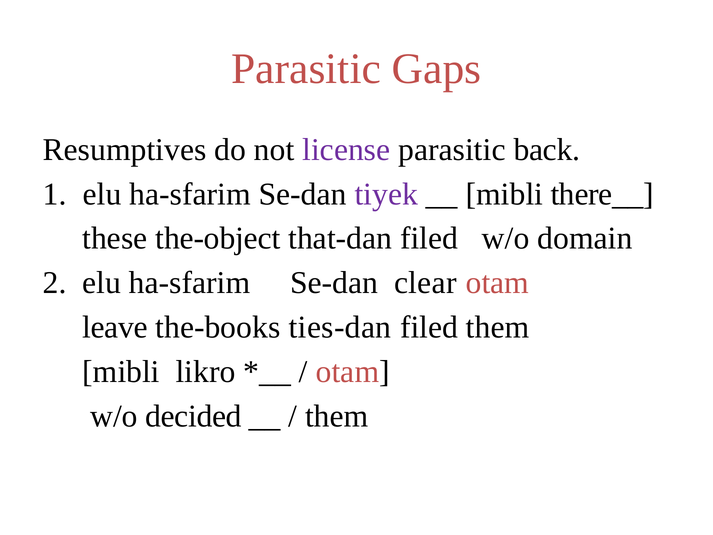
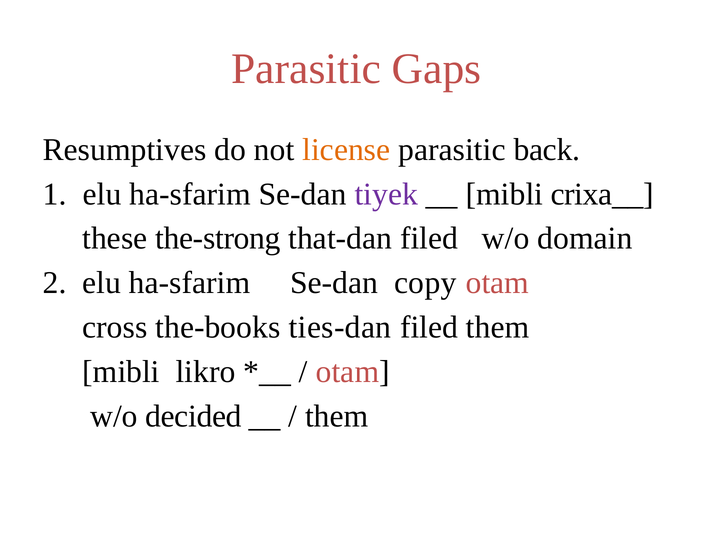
license colour: purple -> orange
there__: there__ -> crixa__
the-object: the-object -> the-strong
clear: clear -> copy
leave: leave -> cross
